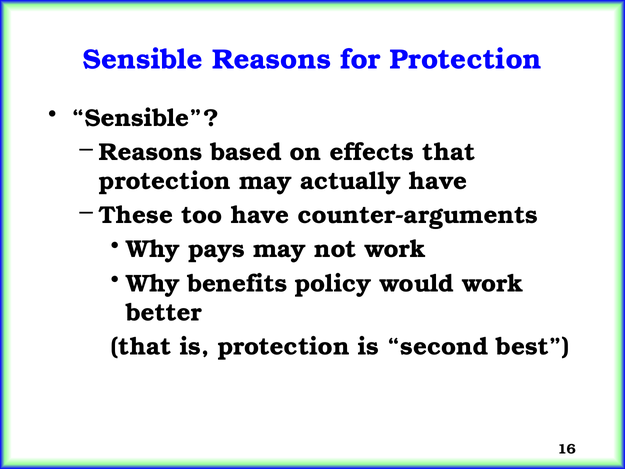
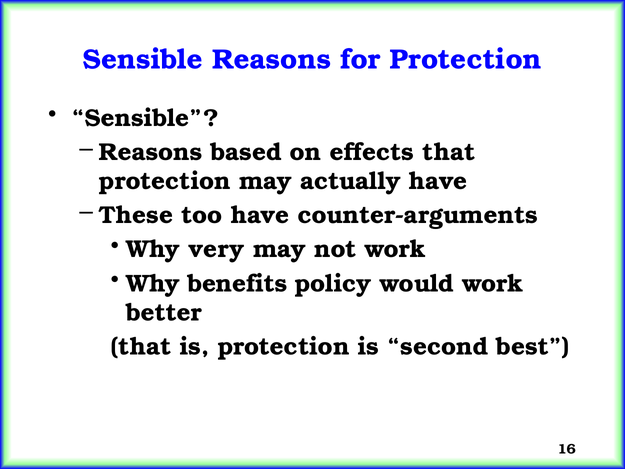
pays: pays -> very
